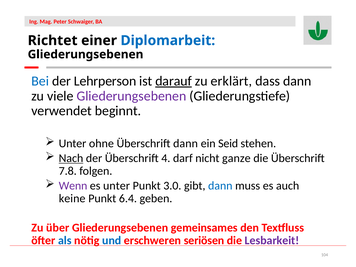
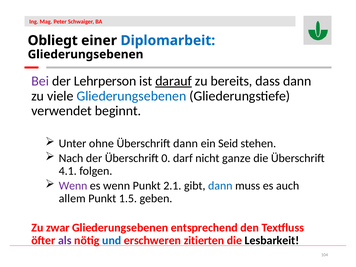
Richtet: Richtet -> Obliegt
Bei colour: blue -> purple
erklärt: erklärt -> bereits
Gliederungsebenen at (131, 96) colour: purple -> blue
Nach underline: present -> none
4: 4 -> 0
7.8: 7.8 -> 4.1
es unter: unter -> wenn
3.0: 3.0 -> 2.1
keine: keine -> allem
6.4: 6.4 -> 1.5
über: über -> zwar
gemeinsames: gemeinsames -> entsprechend
als colour: blue -> purple
seriösen: seriösen -> zitierten
Lesbarkeit colour: purple -> black
